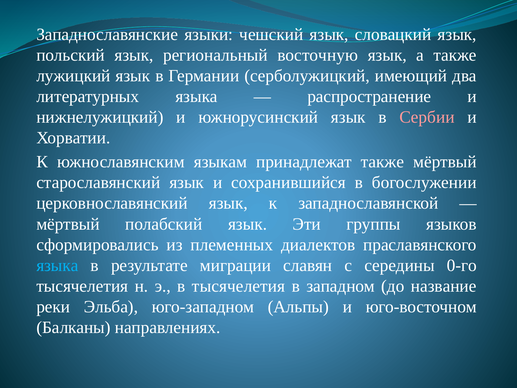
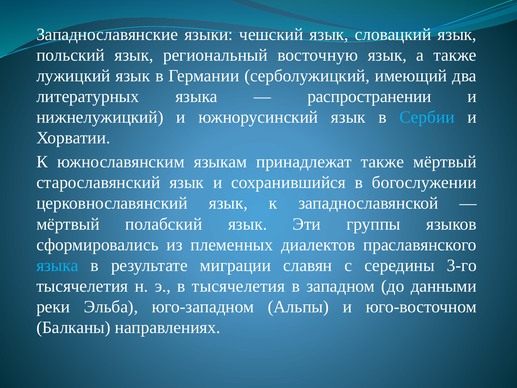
распространение: распространение -> распространении
Сербии colour: pink -> light blue
0-го: 0-го -> 3-го
название: название -> данными
